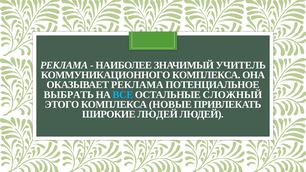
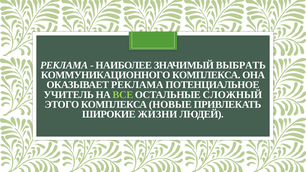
УЧИТЕЛЬ: УЧИТЕЛЬ -> ВЫБРАТЬ
ВЫБРАТЬ: ВЫБРАТЬ -> УЧИТЕЛЬ
ВСЕ colour: light blue -> light green
ШИРОКИЕ ЛЮДЕЙ: ЛЮДЕЙ -> ЖИЗНИ
